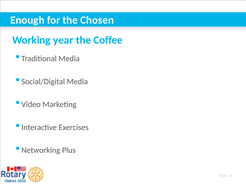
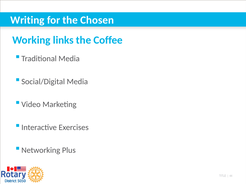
Enough: Enough -> Writing
year: year -> links
